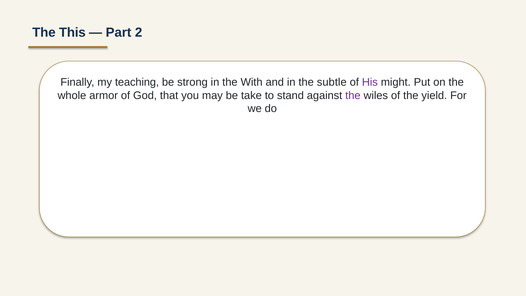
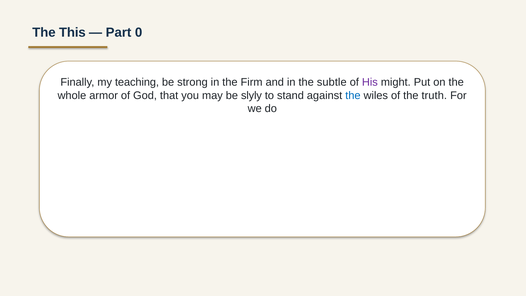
2: 2 -> 0
With: With -> Firm
take: take -> slyly
the at (353, 95) colour: purple -> blue
yield: yield -> truth
